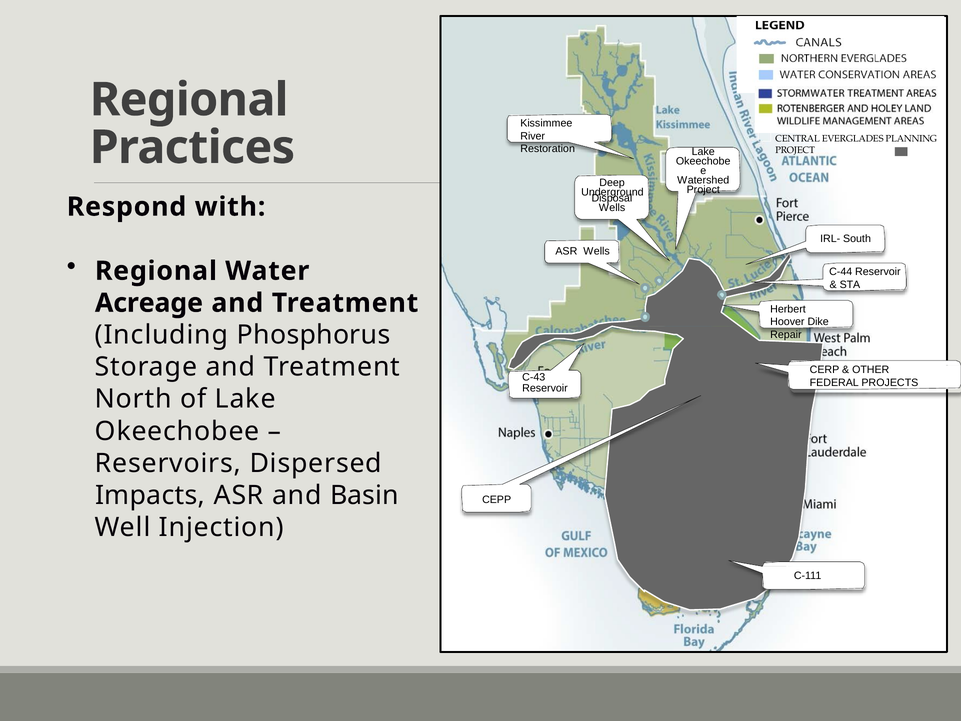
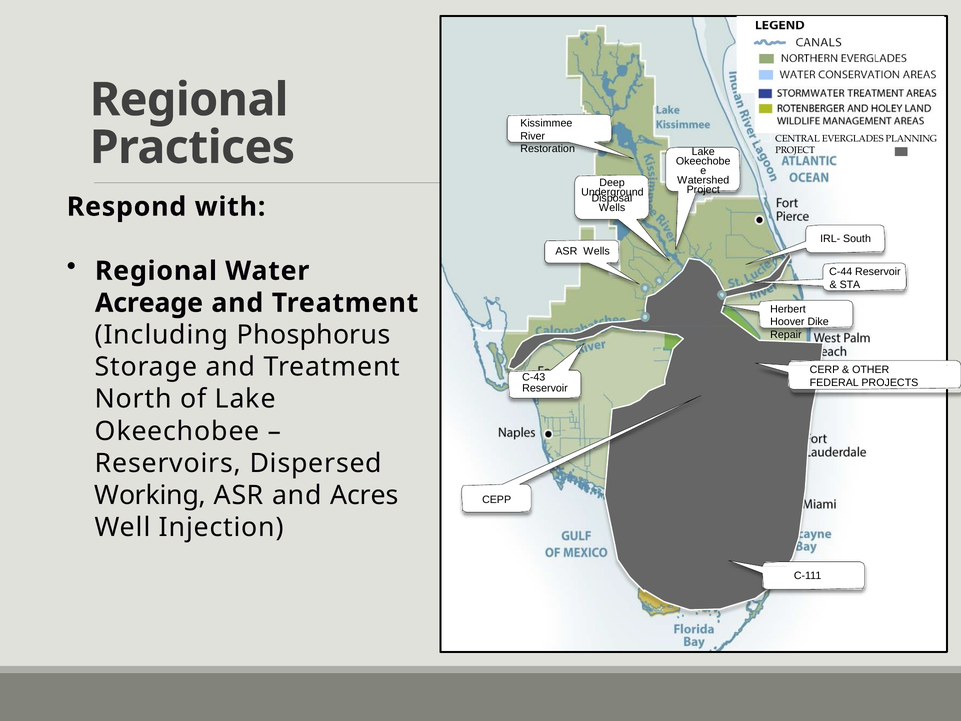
Impacts: Impacts -> Working
Basin: Basin -> Acres
